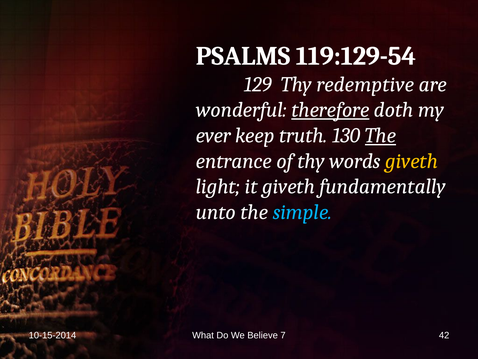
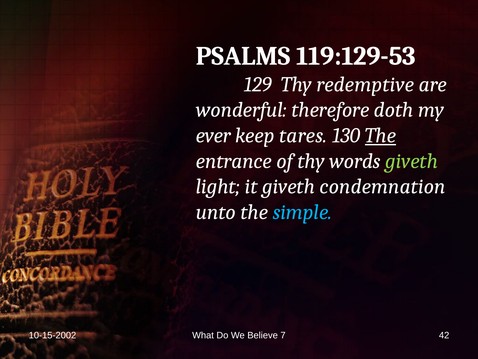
119:129-54: 119:129-54 -> 119:129-53
therefore underline: present -> none
truth: truth -> tares
giveth at (412, 161) colour: yellow -> light green
fundamentally: fundamentally -> condemnation
10-15-2014: 10-15-2014 -> 10-15-2002
